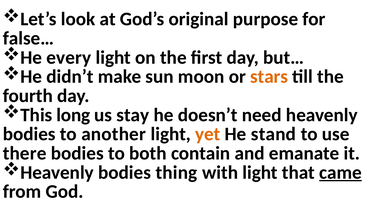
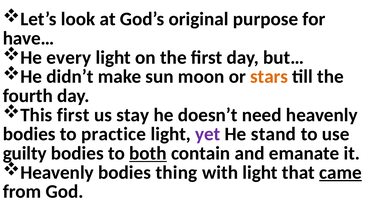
false…: false… -> have…
This long: long -> first
another: another -> practice
yet colour: orange -> purple
there: there -> guilty
both underline: none -> present
